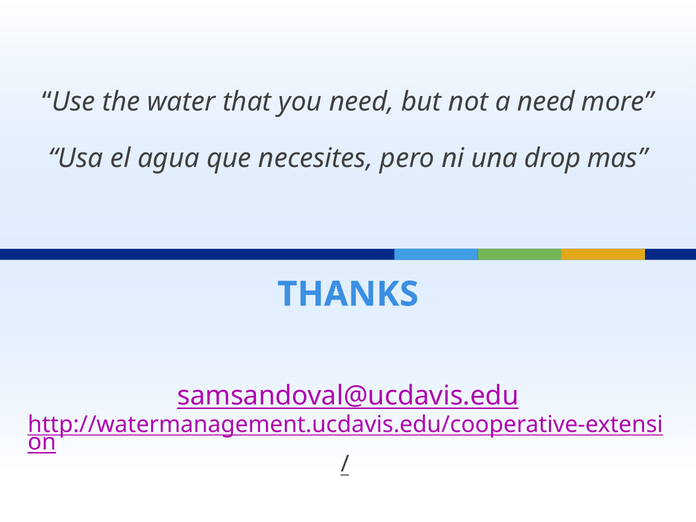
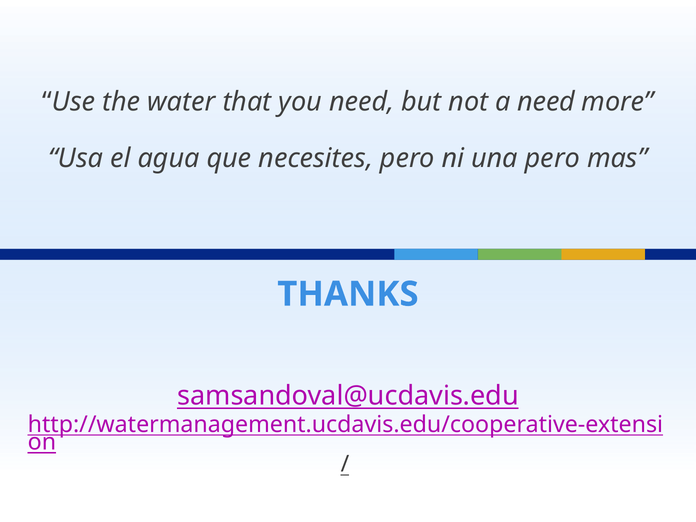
una drop: drop -> pero
